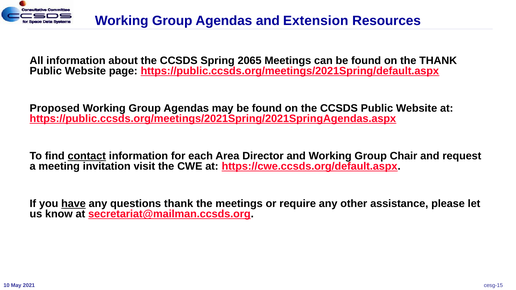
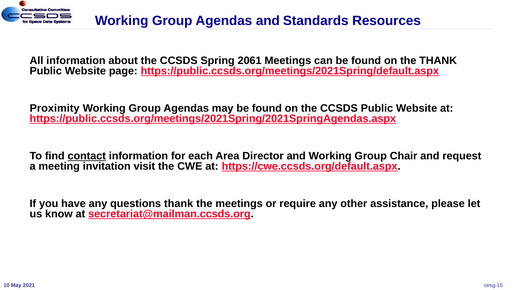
Extension: Extension -> Standards
2065: 2065 -> 2061
Proposed: Proposed -> Proximity
have underline: present -> none
